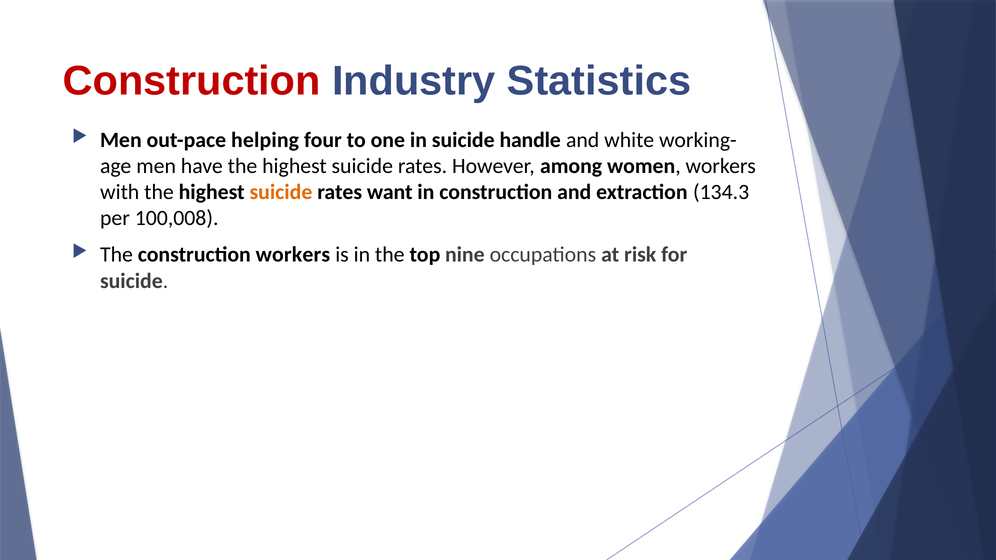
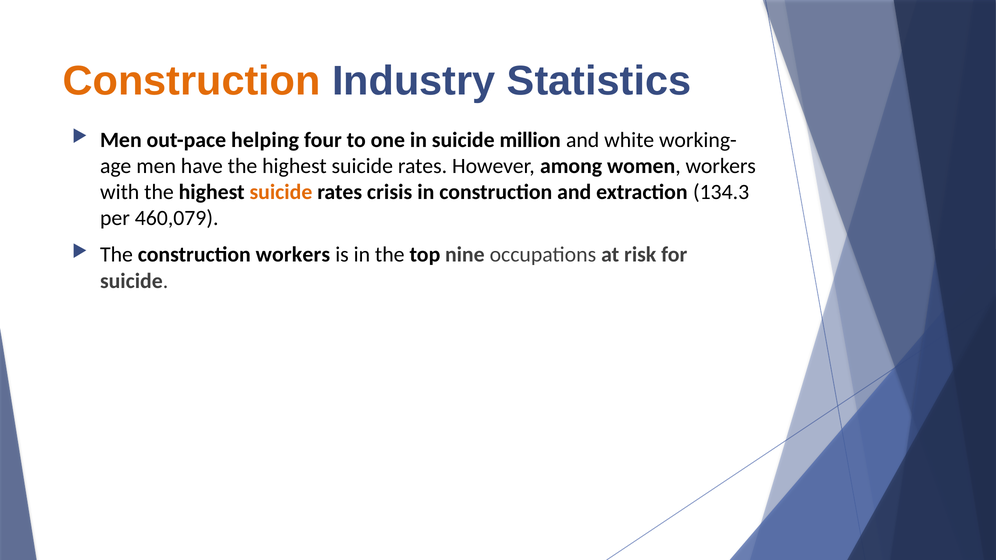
Construction at (192, 81) colour: red -> orange
handle: handle -> million
want: want -> crisis
100,008: 100,008 -> 460,079
